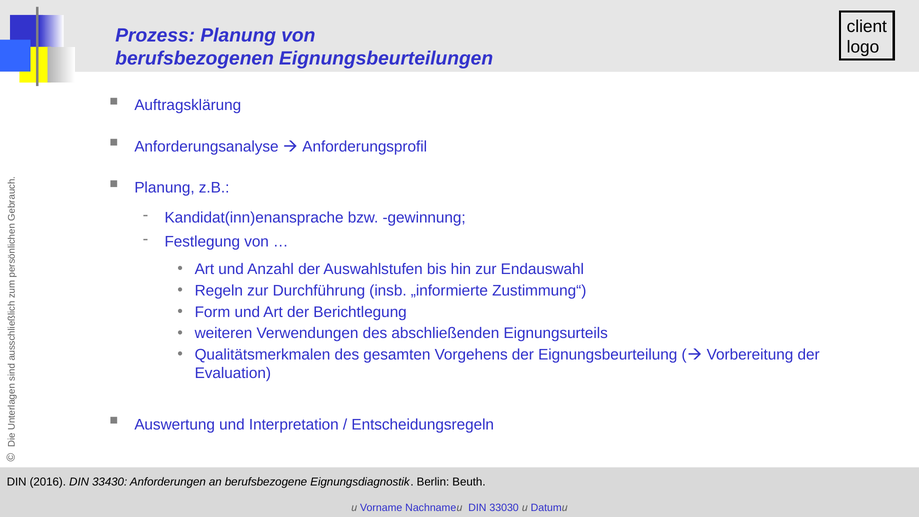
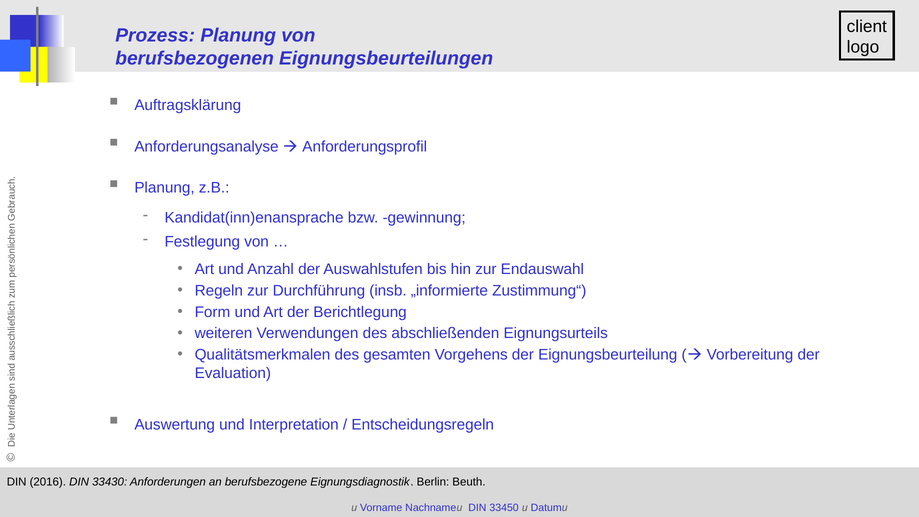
33030: 33030 -> 33450
